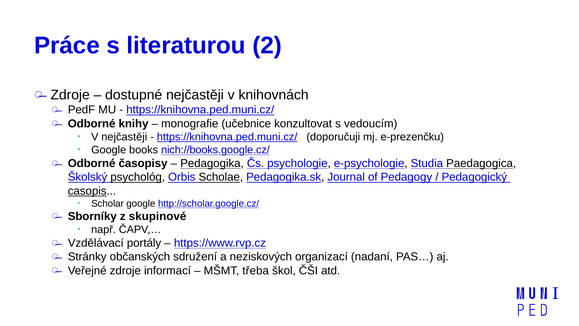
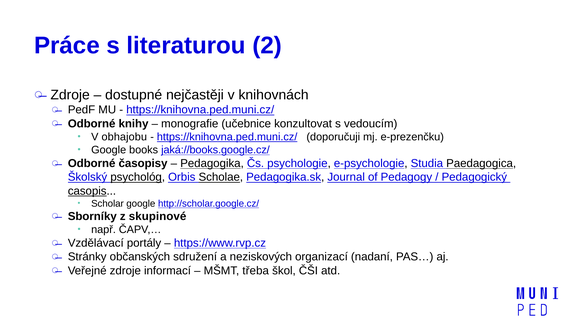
V nejčastěji: nejčastěji -> obhajobu
nich://books.google.cz/: nich://books.google.cz/ -> jaká://books.google.cz/
